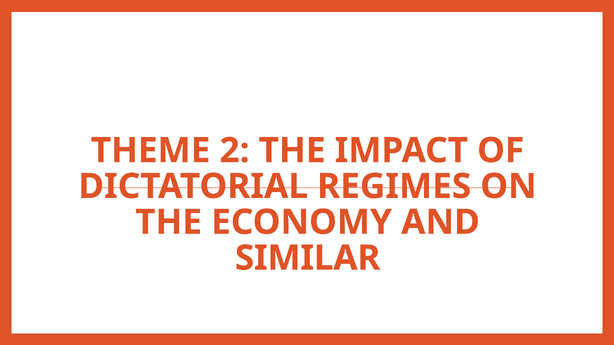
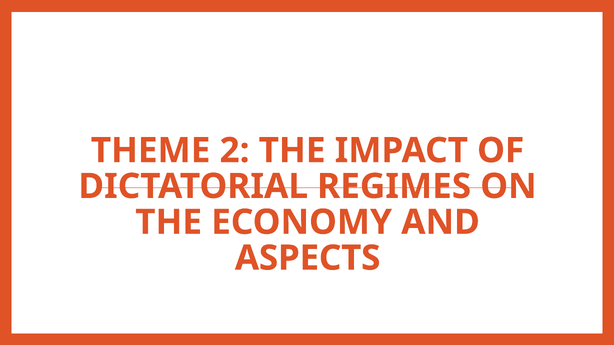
SIMILAR: SIMILAR -> ASPECTS
